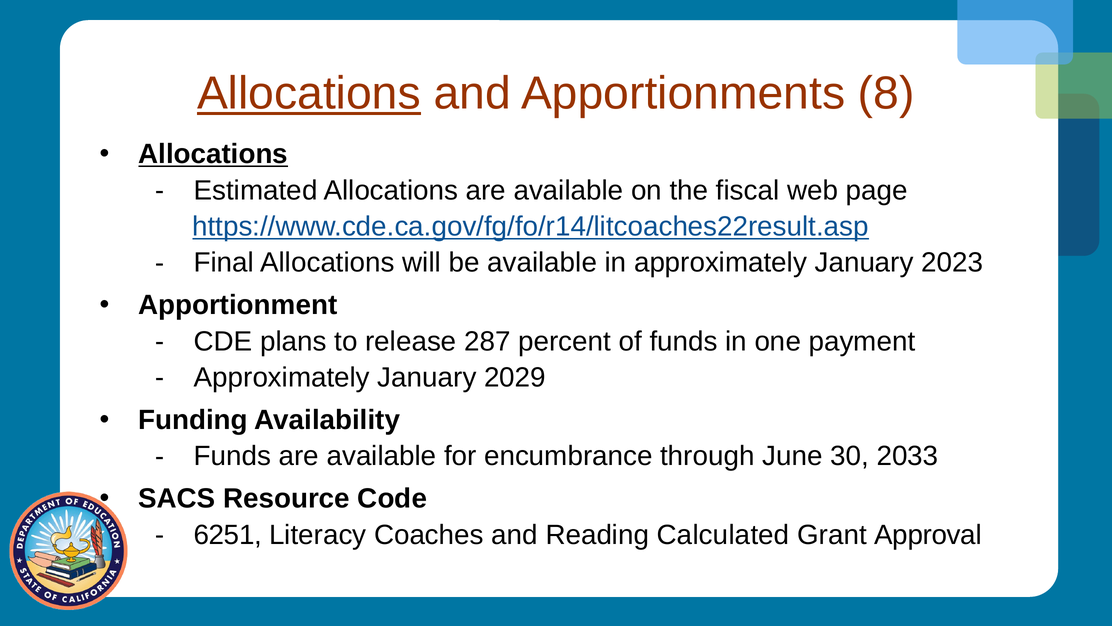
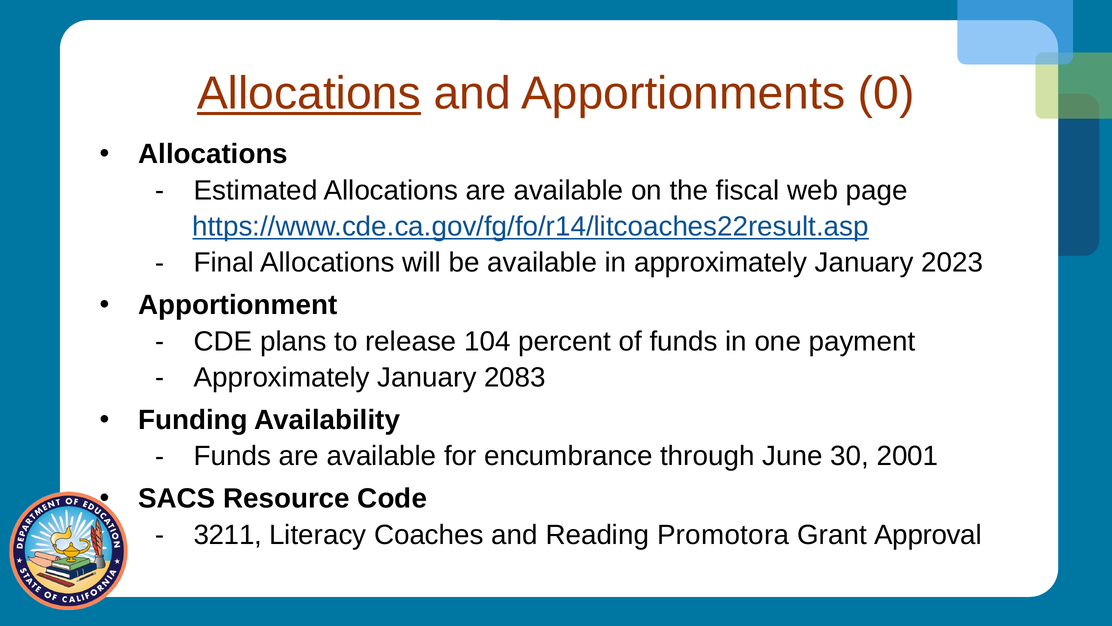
8: 8 -> 0
Allocations at (213, 154) underline: present -> none
287: 287 -> 104
2029: 2029 -> 2083
2033: 2033 -> 2001
6251: 6251 -> 3211
Calculated: Calculated -> Promotora
